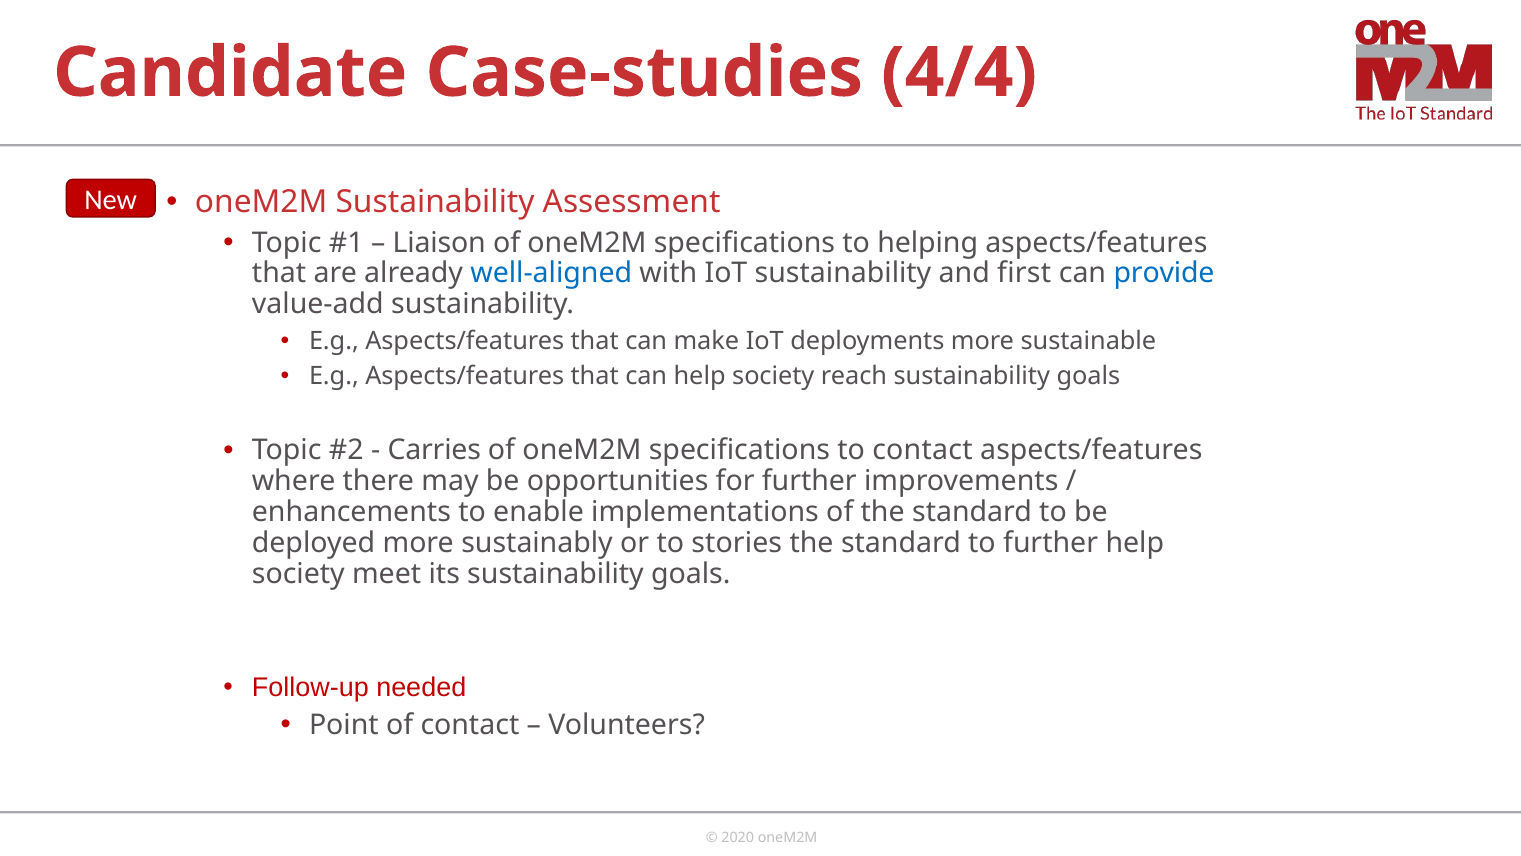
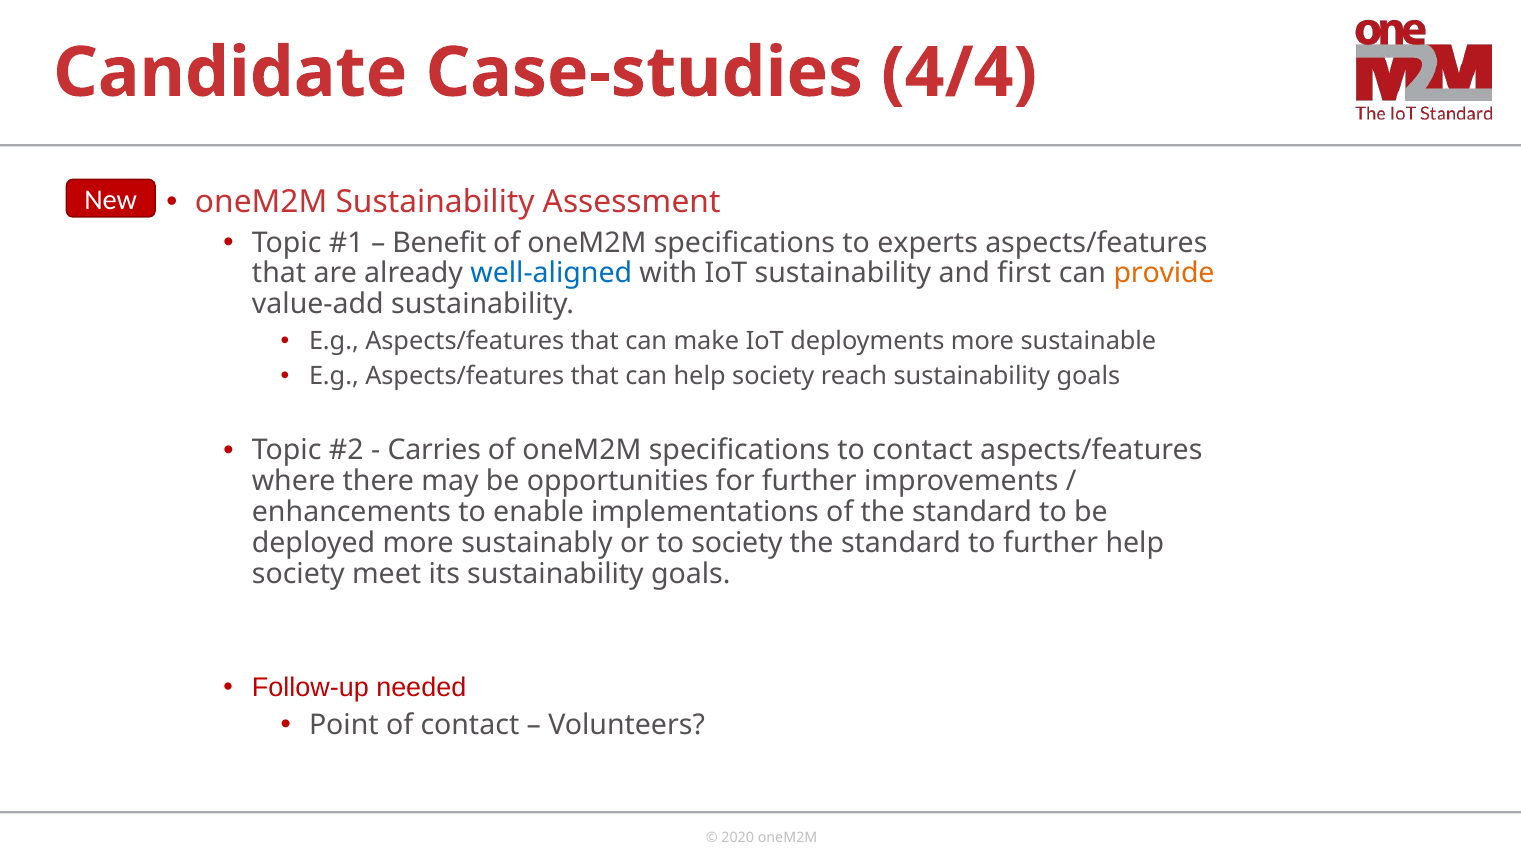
Liaison: Liaison -> Benefit
helping: helping -> experts
provide colour: blue -> orange
to stories: stories -> society
